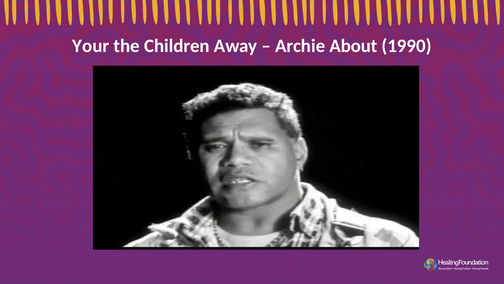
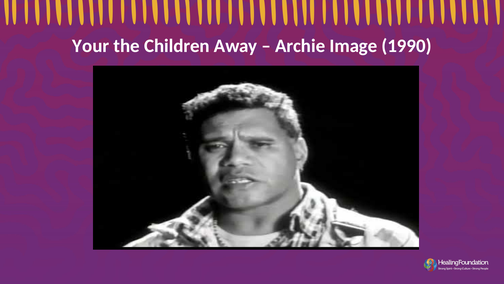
About: About -> Image
